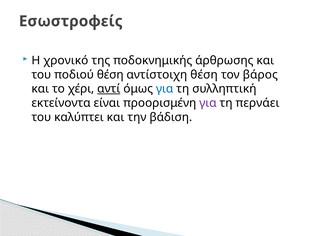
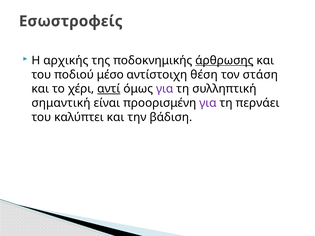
χρονικό: χρονικό -> αρχικής
άρθρωσης underline: none -> present
ποδιού θέση: θέση -> μέσο
βάρος: βάρος -> στάση
για at (165, 89) colour: blue -> purple
εκτείνοντα: εκτείνοντα -> σημαντική
